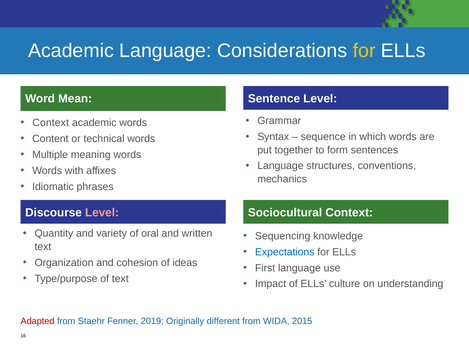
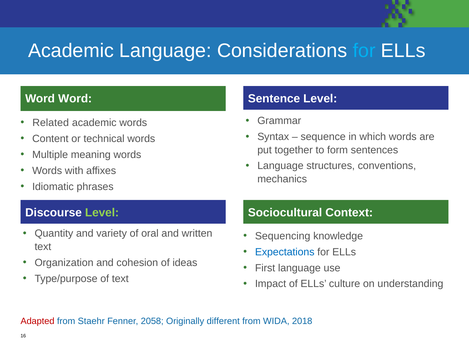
for at (364, 51) colour: yellow -> light blue
Word Mean: Mean -> Word
Context at (51, 123): Context -> Related
Level at (102, 212) colour: pink -> light green
2019: 2019 -> 2058
2015: 2015 -> 2018
